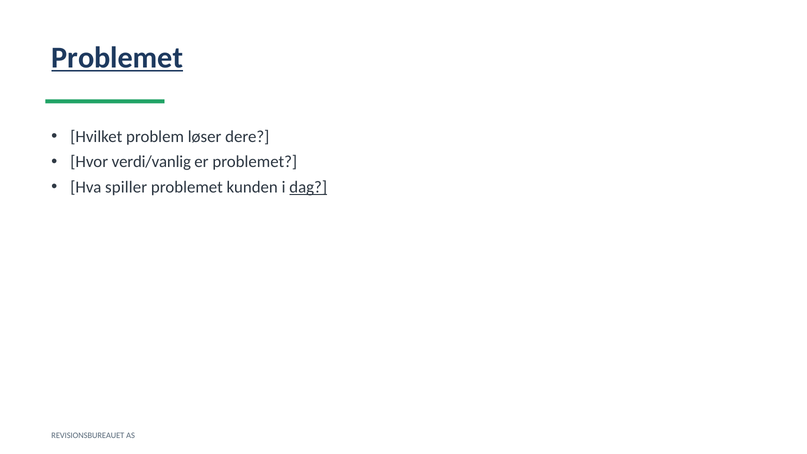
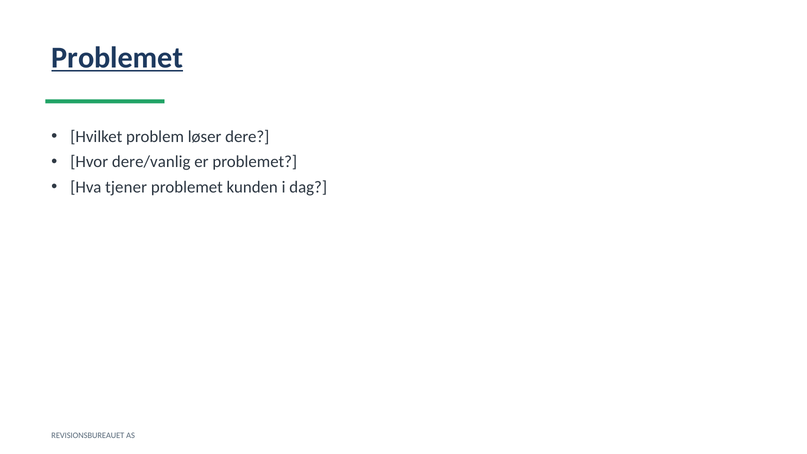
verdi/vanlig: verdi/vanlig -> dere/vanlig
spiller: spiller -> tjener
dag underline: present -> none
